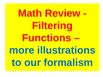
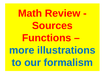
Filtering: Filtering -> Sources
